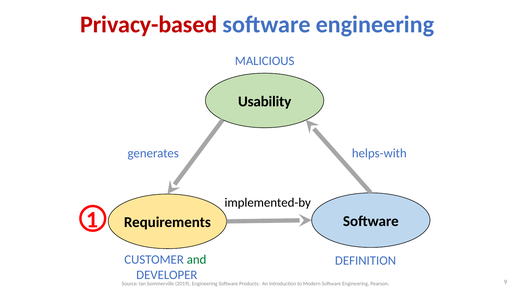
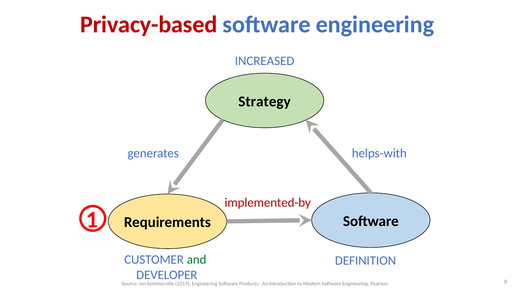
MALICIOUS: MALICIOUS -> INCREASED
Usability: Usability -> Strategy
implemented-by colour: black -> red
